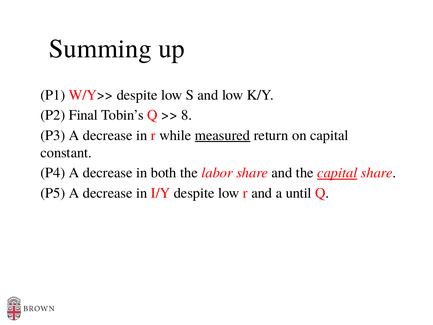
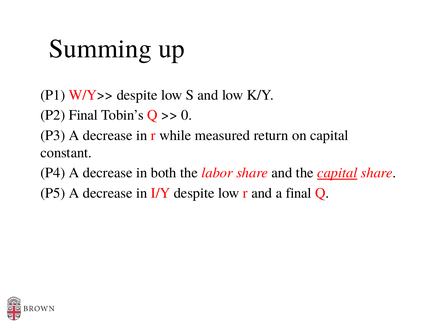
8: 8 -> 0
measured underline: present -> none
a until: until -> final
